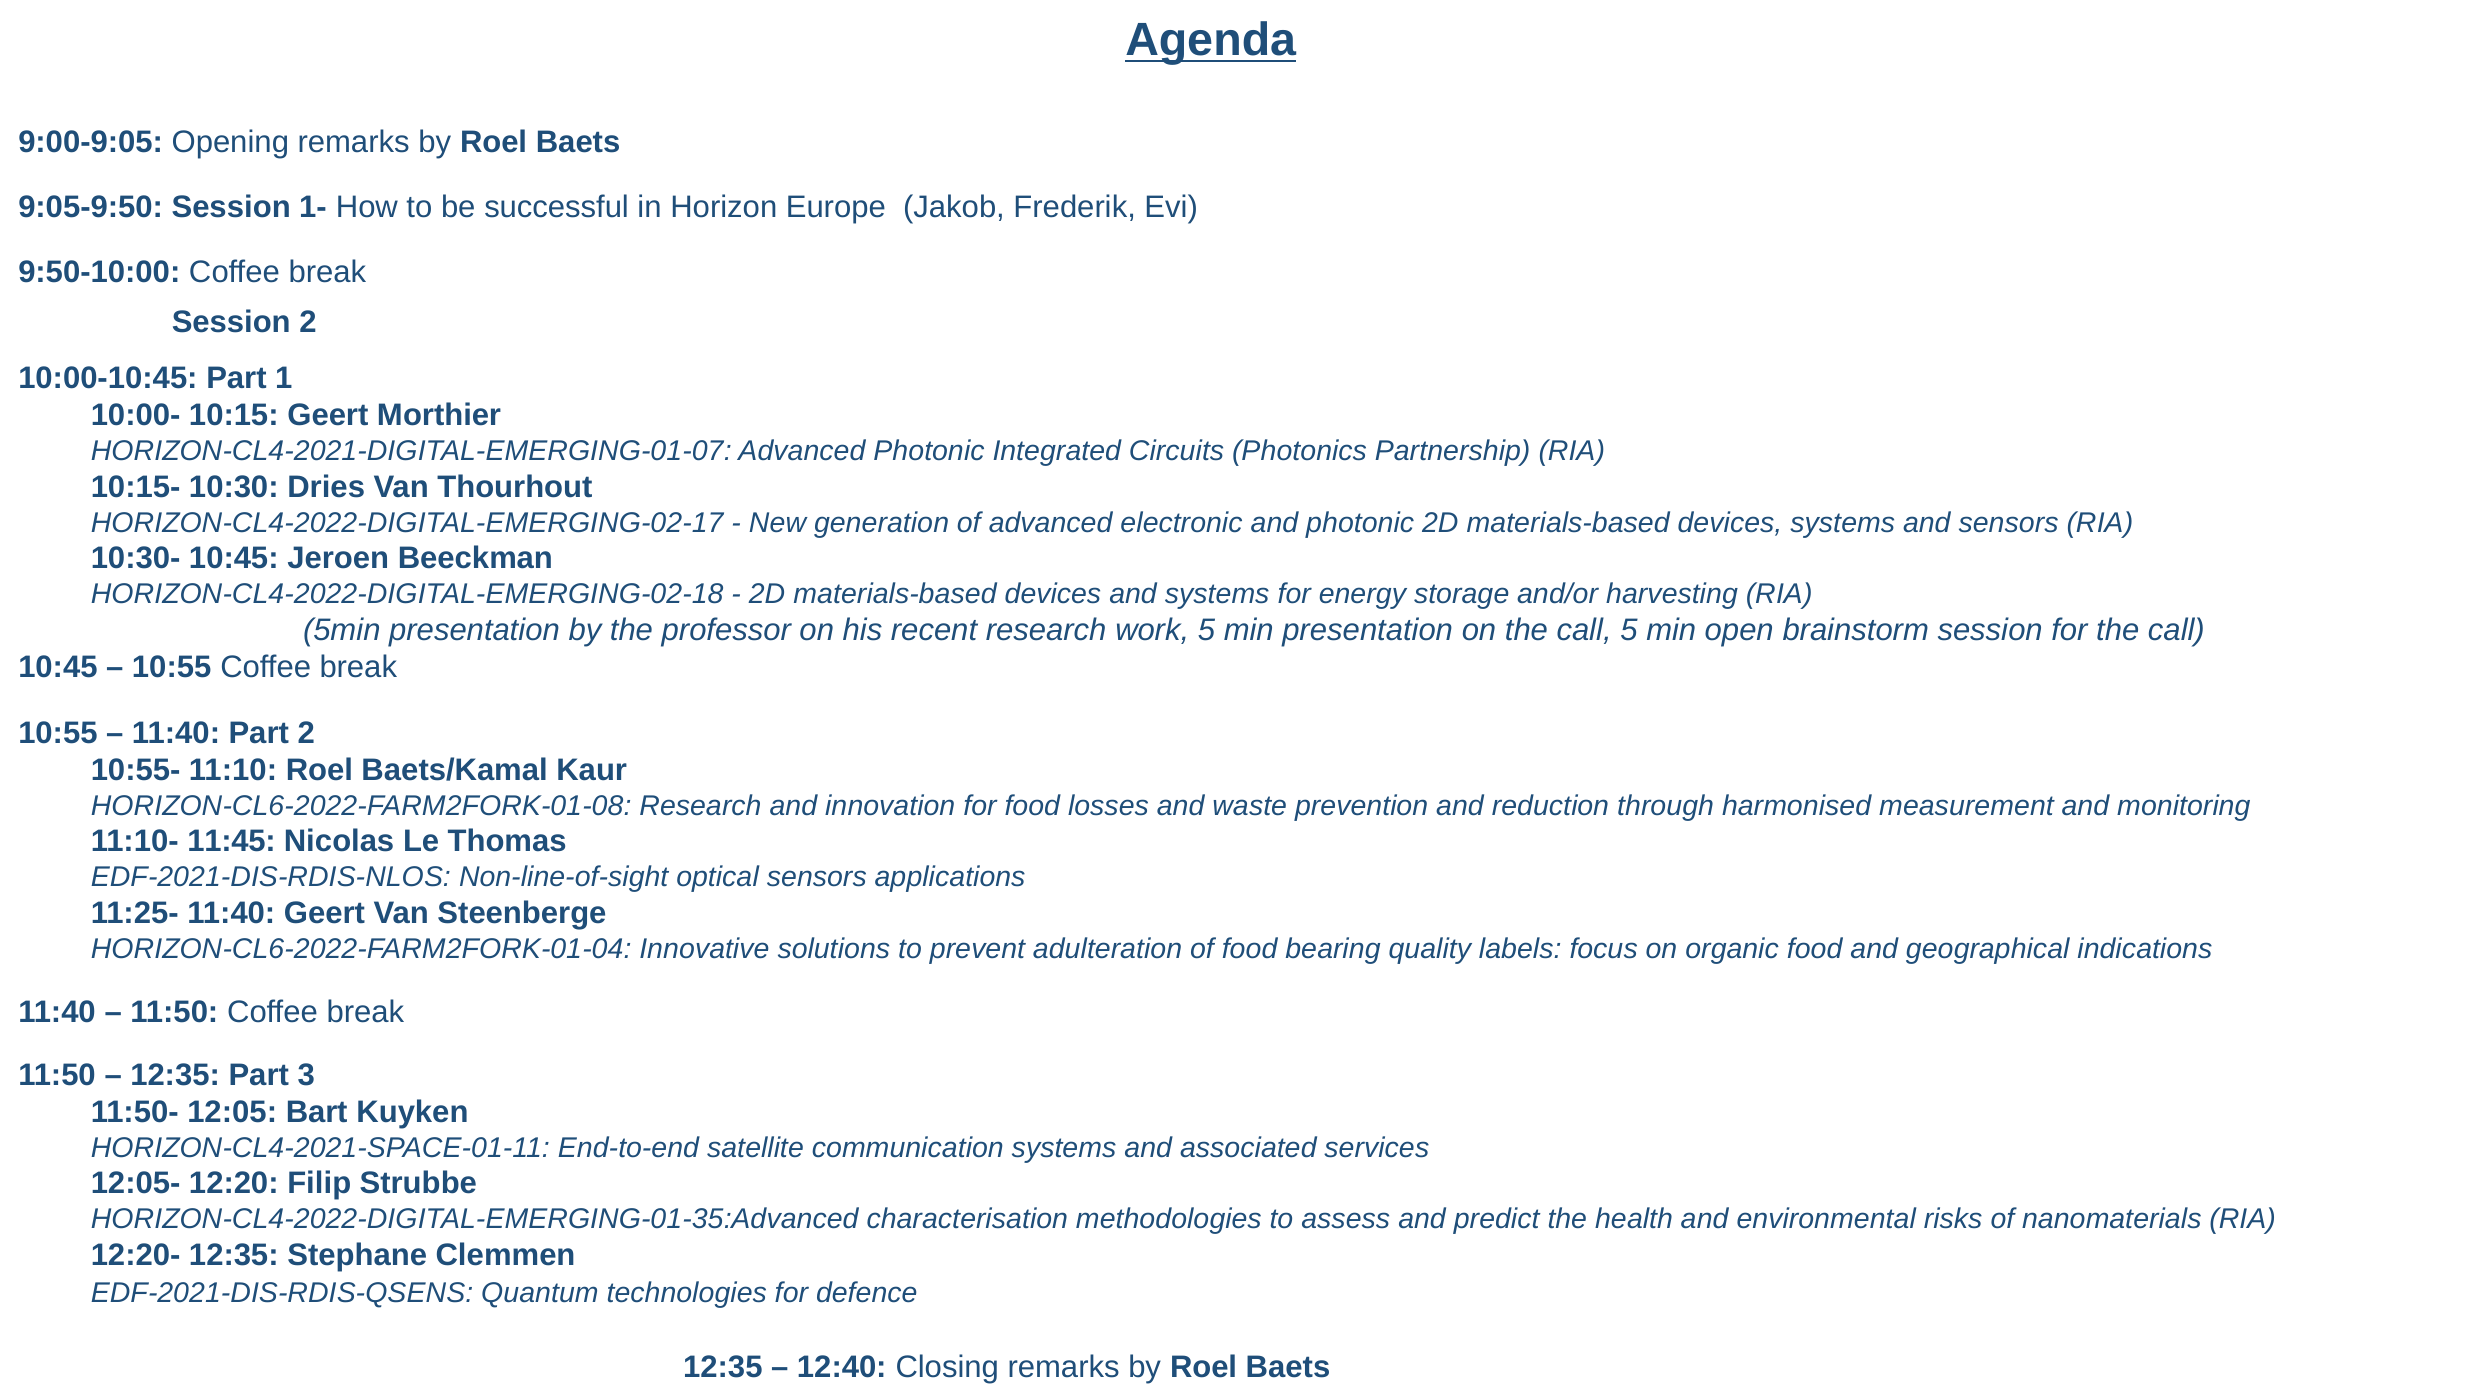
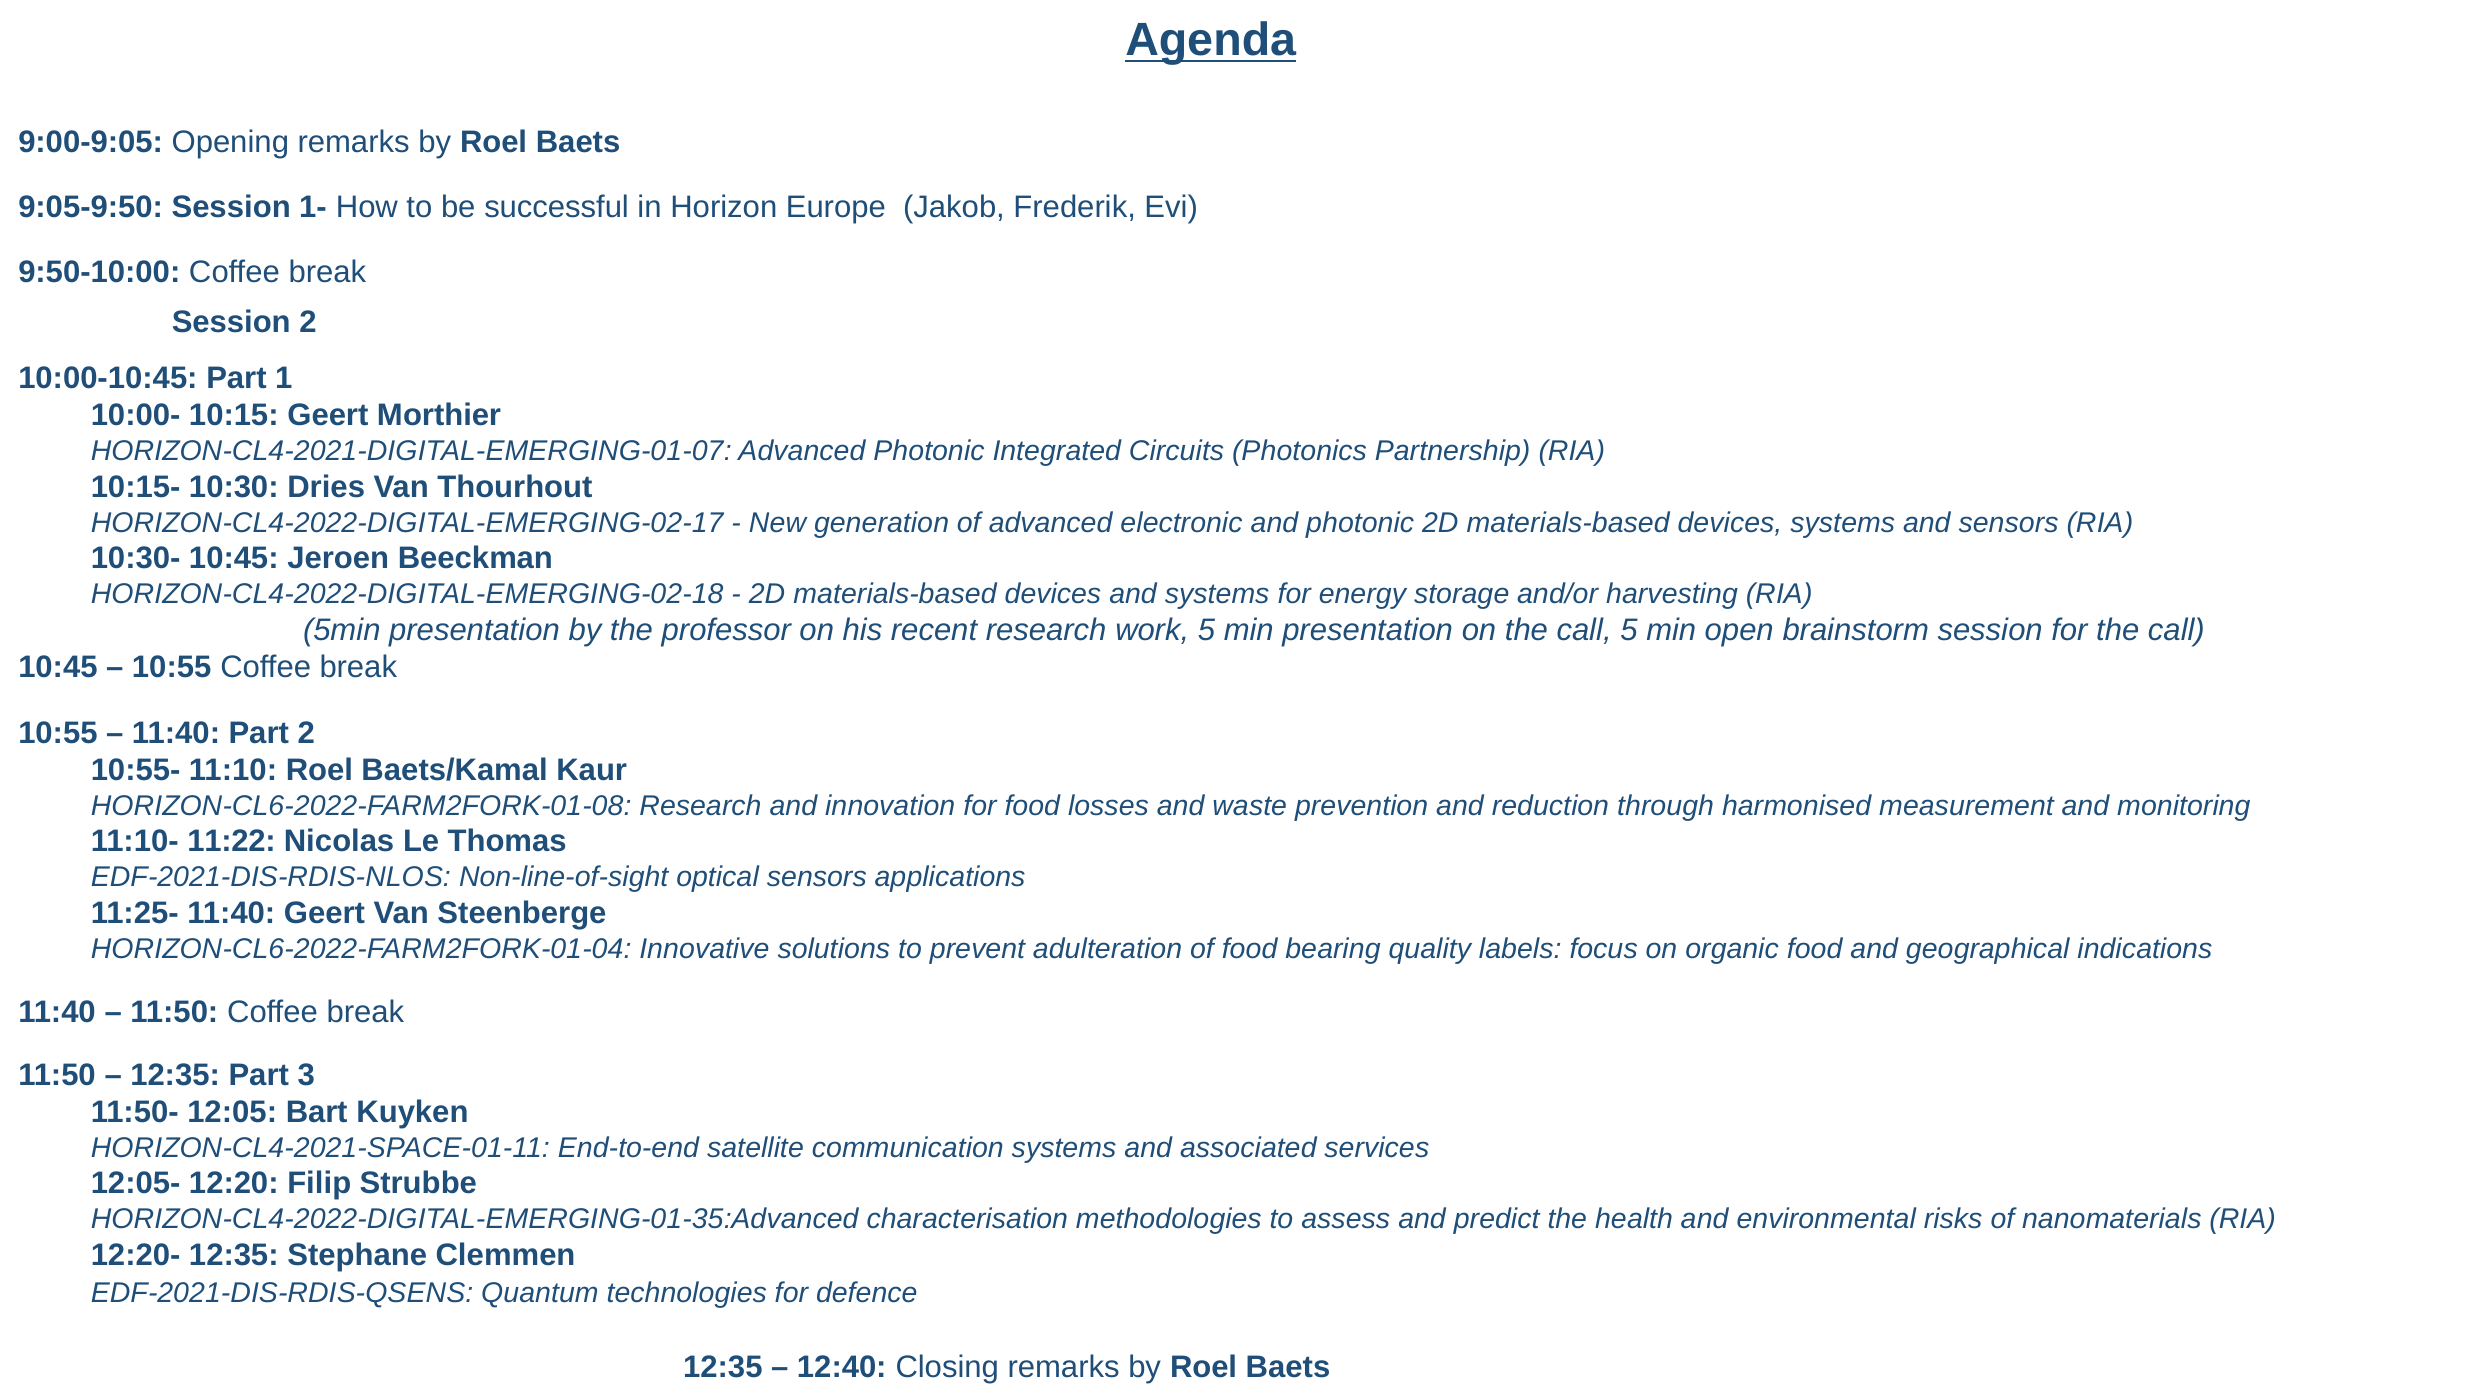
11:45: 11:45 -> 11:22
